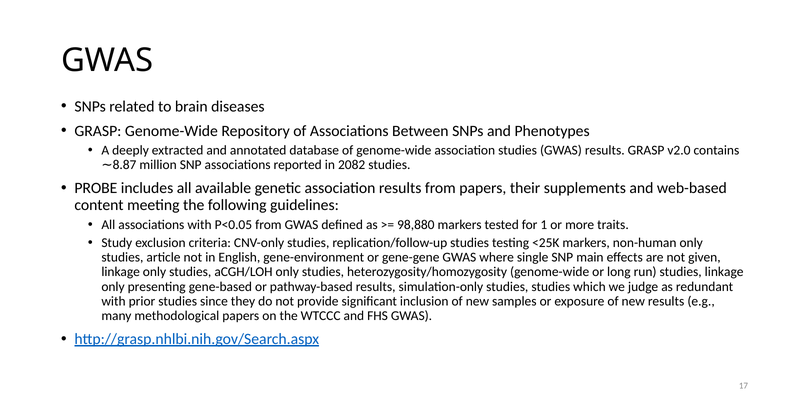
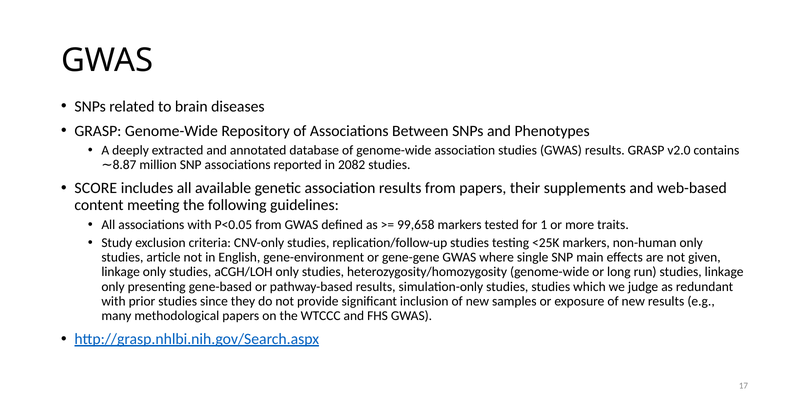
PROBE: PROBE -> SCORE
98,880: 98,880 -> 99,658
